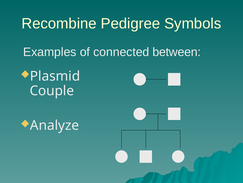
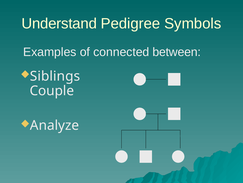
Recombine: Recombine -> Understand
Plasmid: Plasmid -> Siblings
